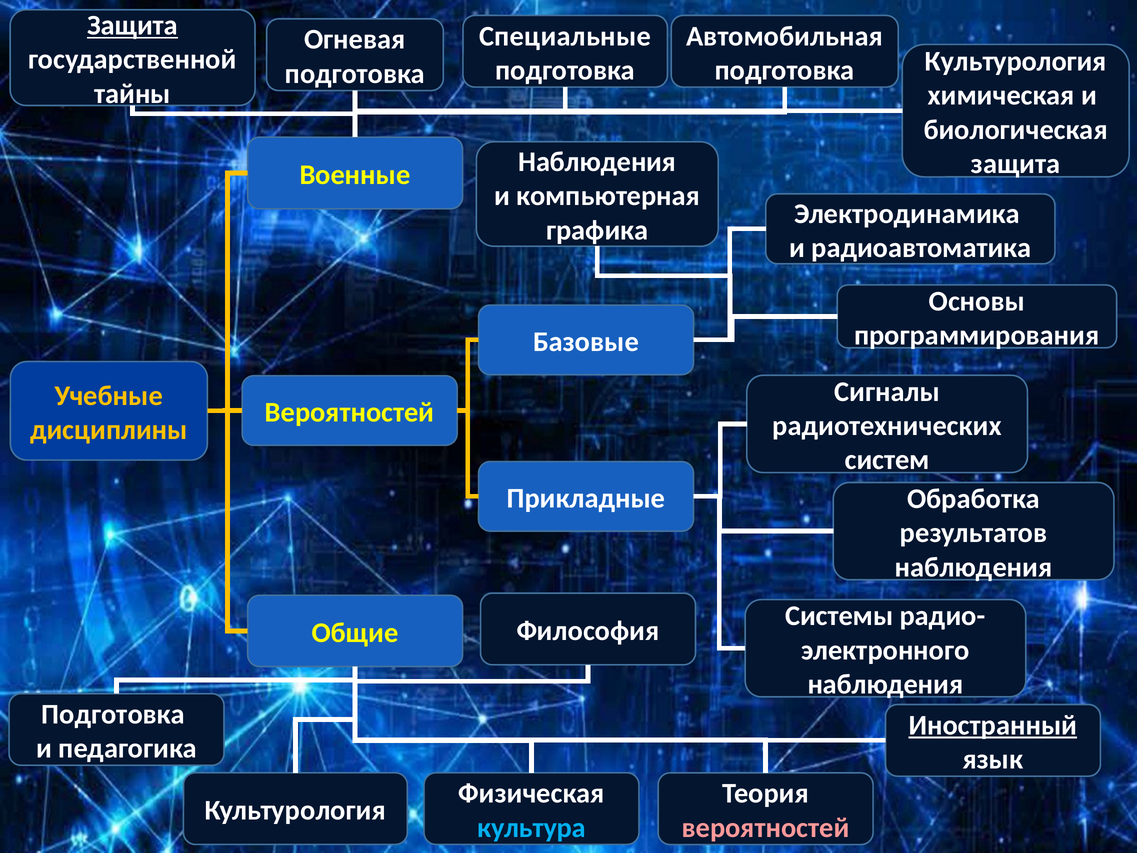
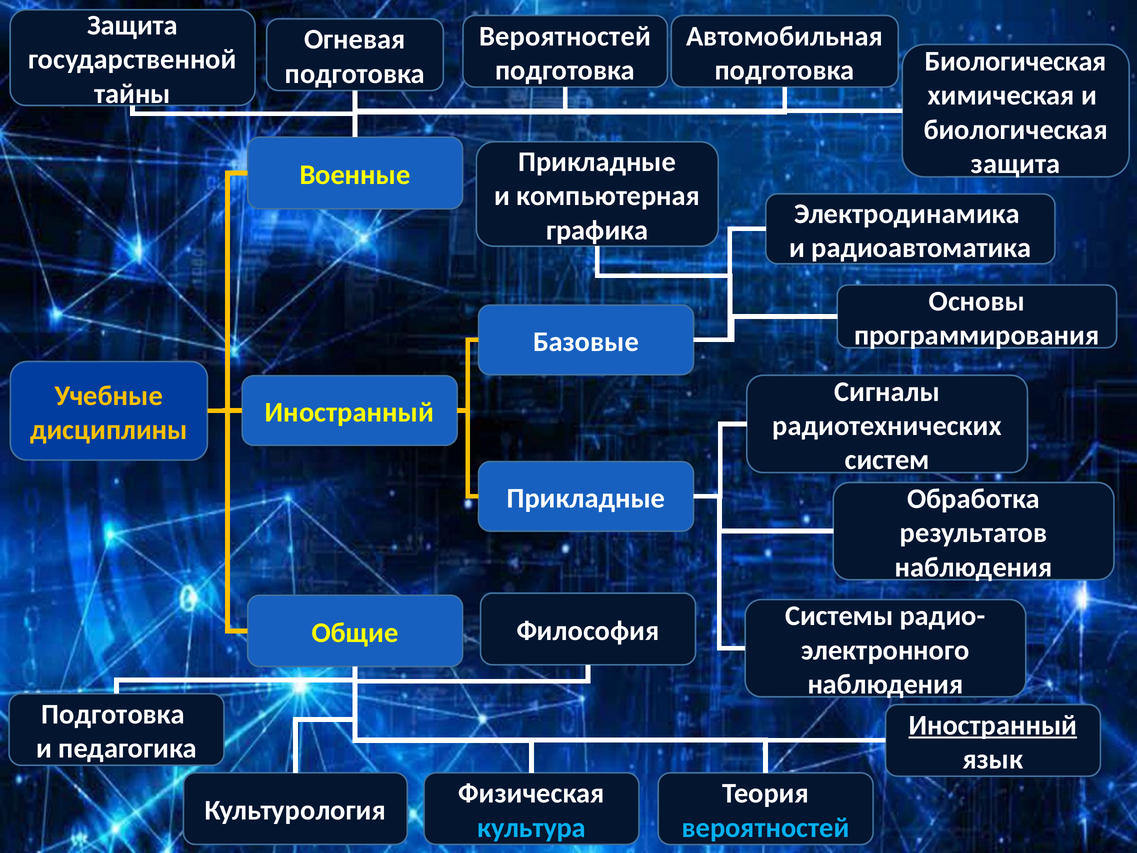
Защита at (133, 25) underline: present -> none
Специальные at (565, 36): Специальные -> Вероятностей
Культурология at (1016, 61): Культурология -> Биологическая
Наблюдения at (597, 162): Наблюдения -> Прикладные
Вероятностей at (350, 412): Вероятностей -> Иностранный
вероятностей at (766, 827) colour: pink -> light blue
